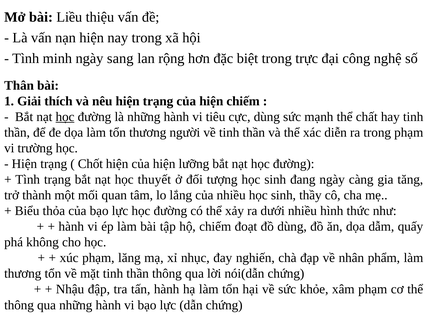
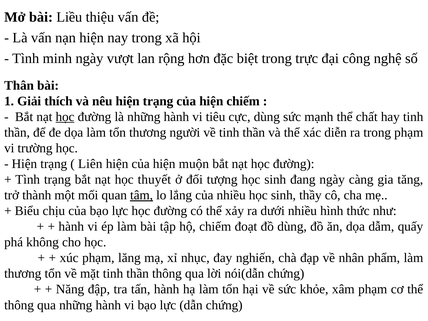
sang: sang -> vượt
Chốt: Chốt -> Liên
lưỡng: lưỡng -> muộn
tâm underline: none -> present
thỏa: thỏa -> chịu
Nhậu: Nhậu -> Năng
